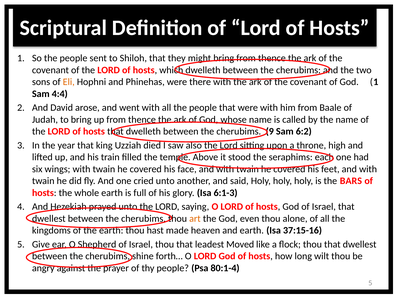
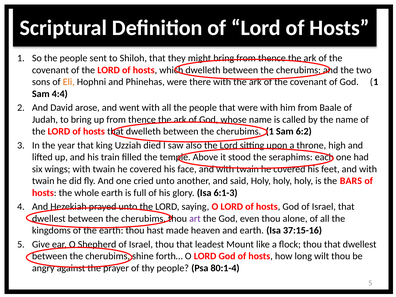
cherubims 9: 9 -> 1
art colour: orange -> purple
Moved: Moved -> Mount
